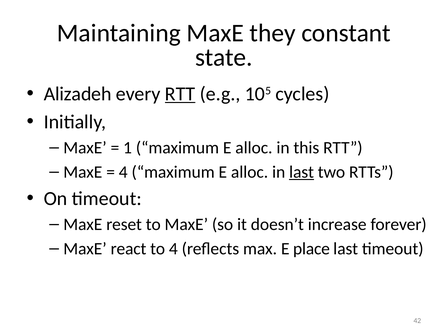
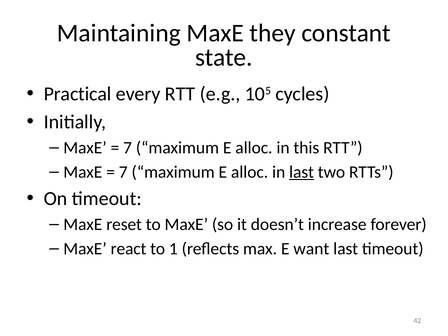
Alizadeh: Alizadeh -> Practical
RTT at (180, 94) underline: present -> none
1 at (128, 148): 1 -> 7
4 at (123, 172): 4 -> 7
to 4: 4 -> 1
place: place -> want
